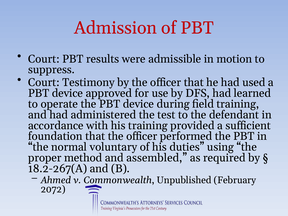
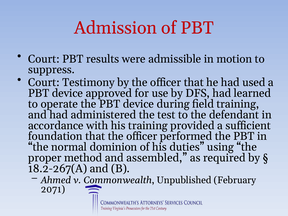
voluntary: voluntary -> dominion
2072: 2072 -> 2071
